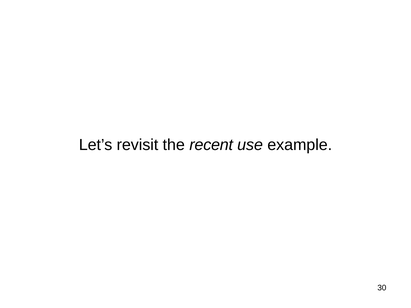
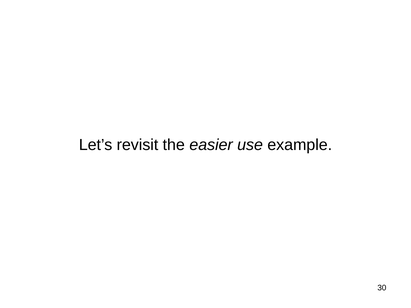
recent: recent -> easier
